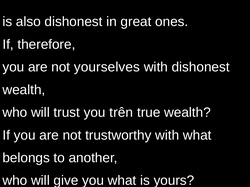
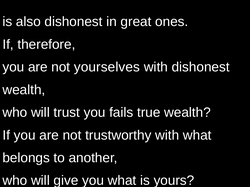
trên: trên -> fails
